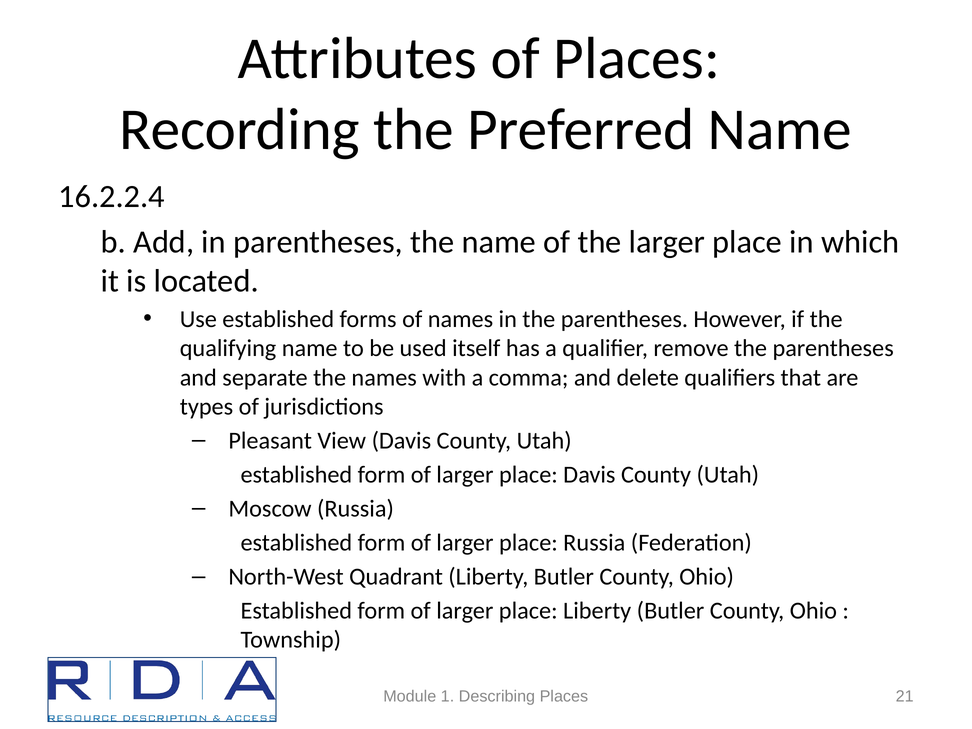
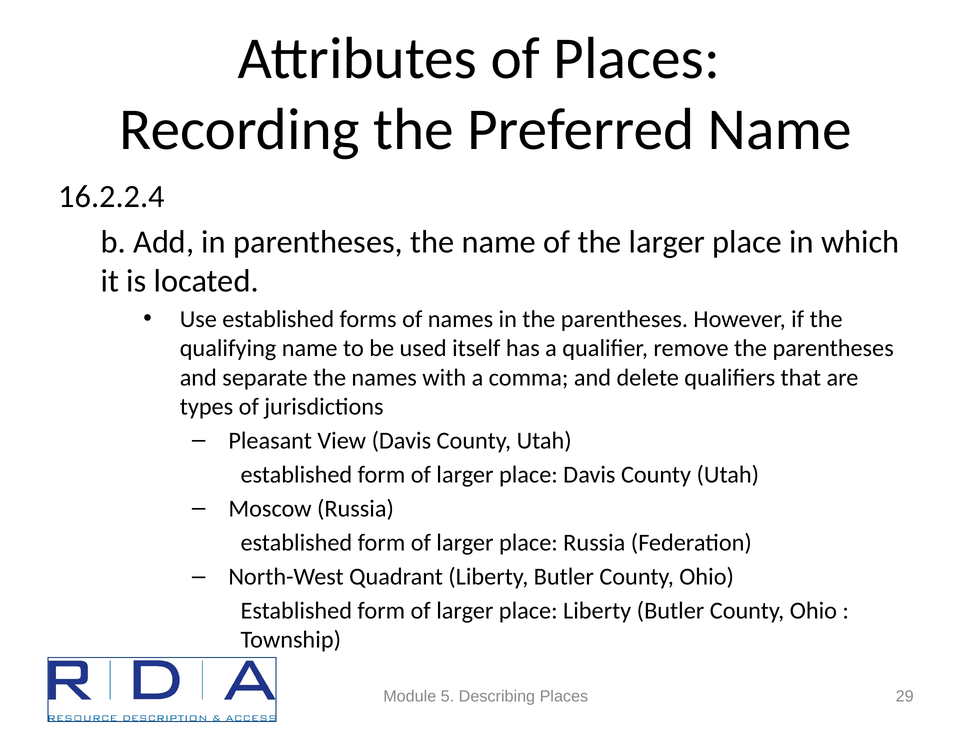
1: 1 -> 5
21: 21 -> 29
